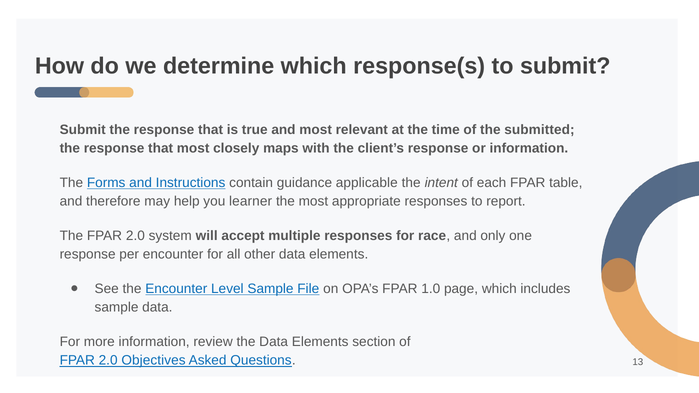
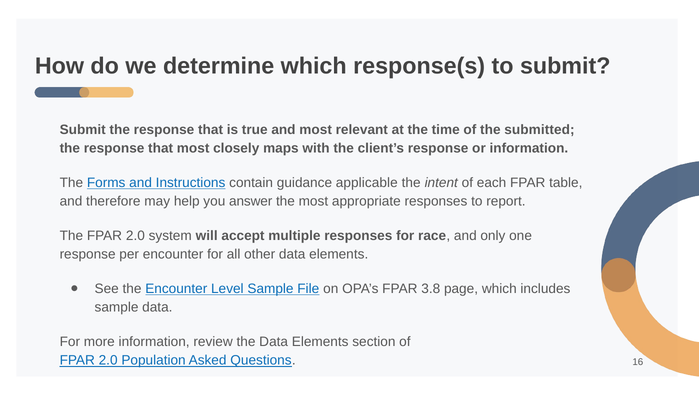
learner: learner -> answer
1.0: 1.0 -> 3.8
Objectives: Objectives -> Population
13: 13 -> 16
